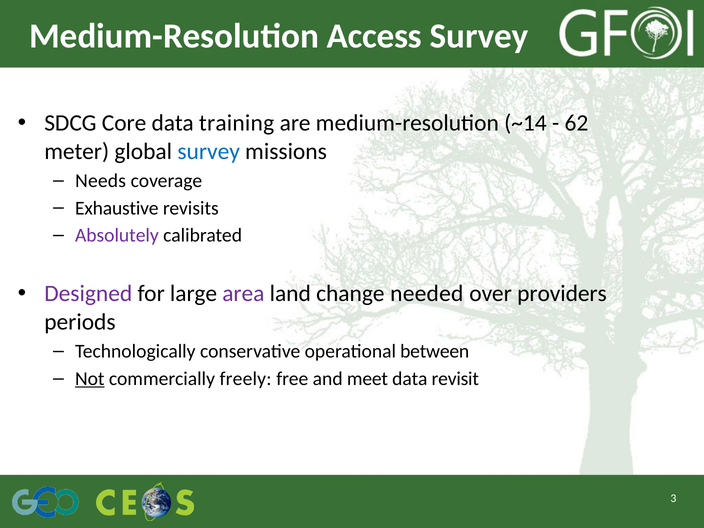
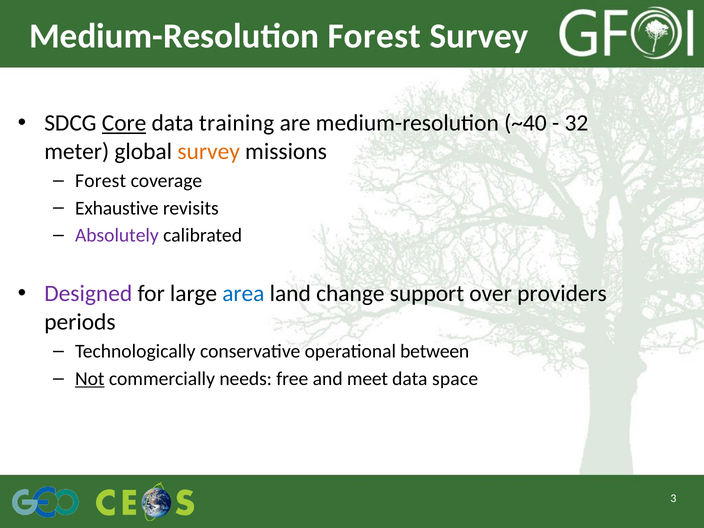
Medium-Resolution Access: Access -> Forest
Core underline: none -> present
~14: ~14 -> ~40
62: 62 -> 32
survey at (209, 151) colour: blue -> orange
Needs at (101, 181): Needs -> Forest
area colour: purple -> blue
needed: needed -> support
freely: freely -> needs
revisit: revisit -> space
